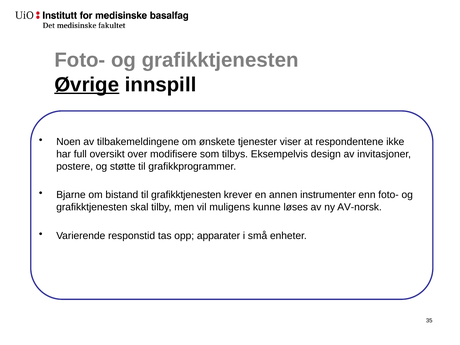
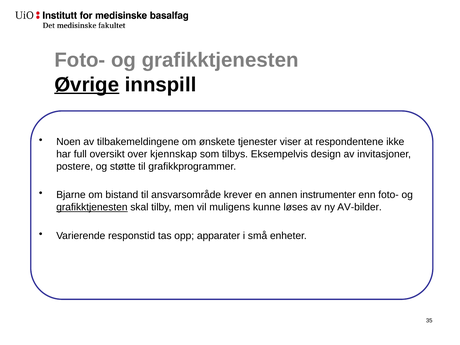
modifisere: modifisere -> kjennskap
til grafikktjenesten: grafikktjenesten -> ansvarsområde
grafikktjenesten at (92, 207) underline: none -> present
AV-norsk: AV-norsk -> AV-bilder
